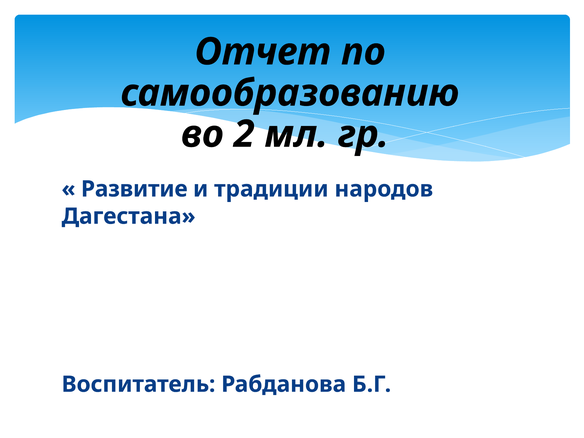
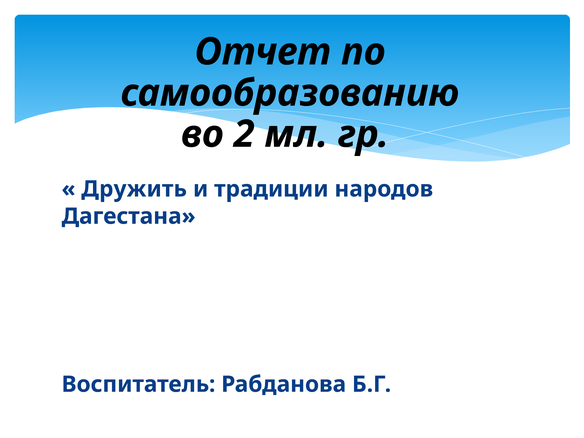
Развитие: Развитие -> Дружить
